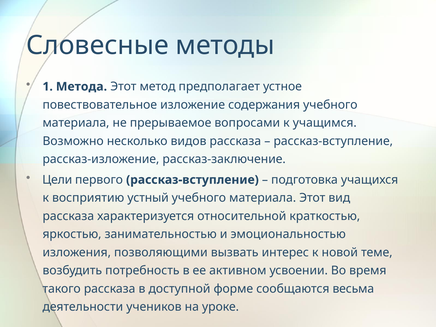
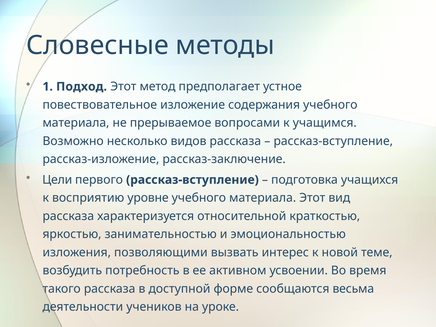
Метода: Метода -> Подход
устный: устный -> уровне
